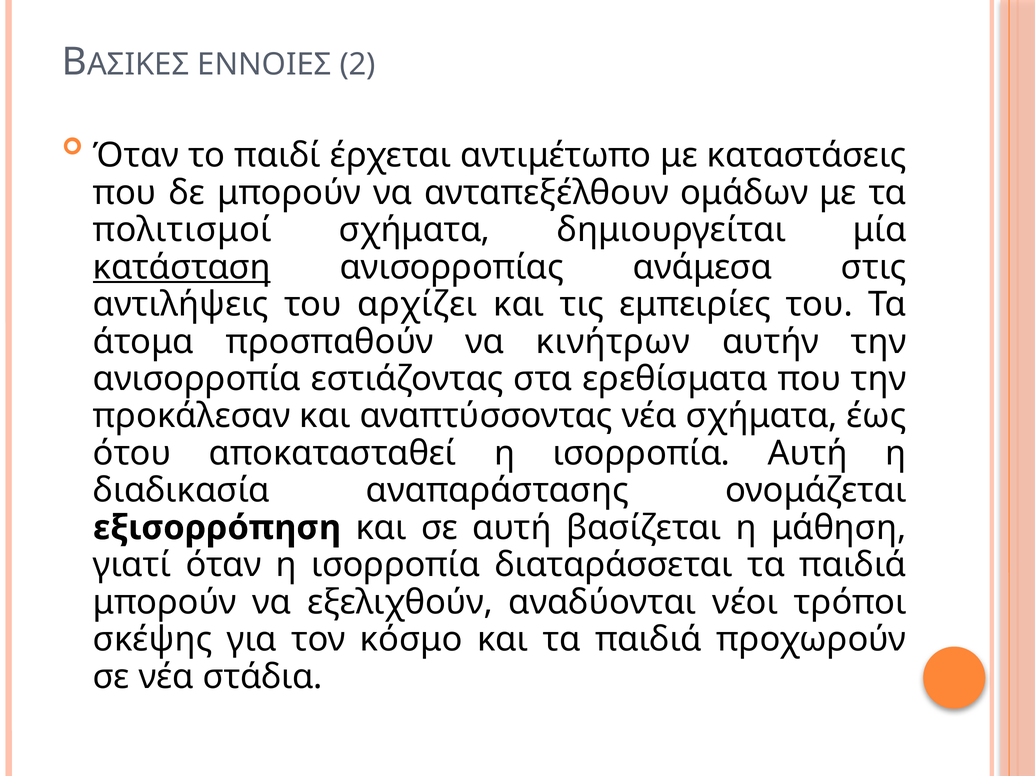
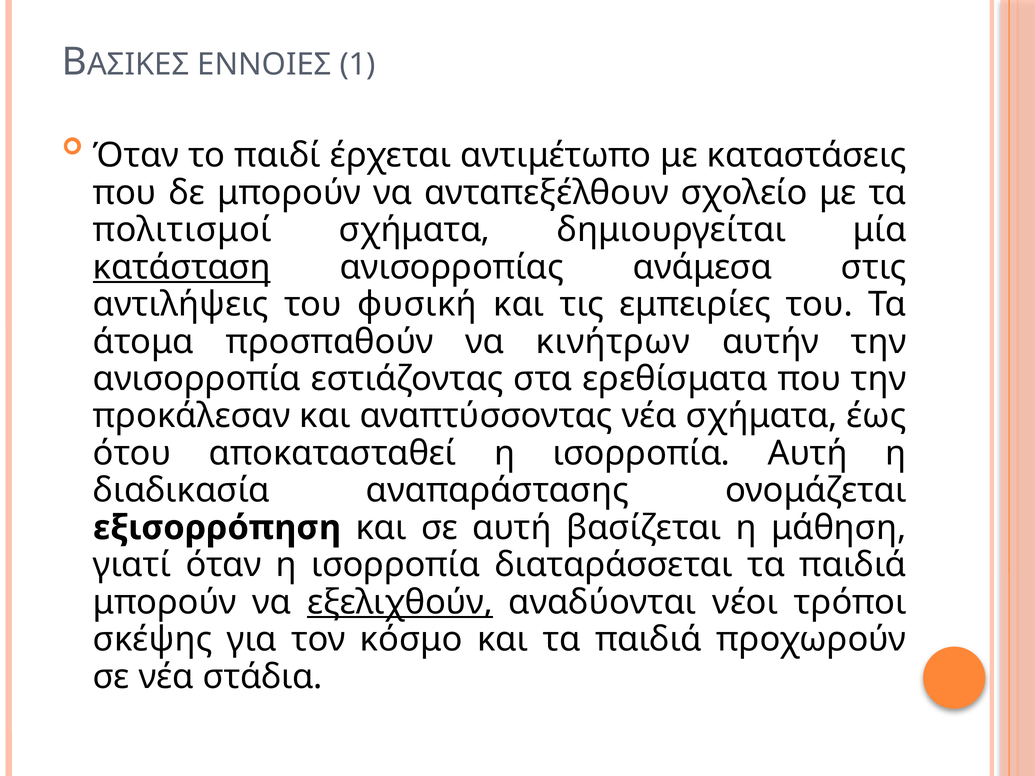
2: 2 -> 1
ομάδων: ομάδων -> σχολείο
αρχίζει: αρχίζει -> φυσική
εξελιχθούν underline: none -> present
